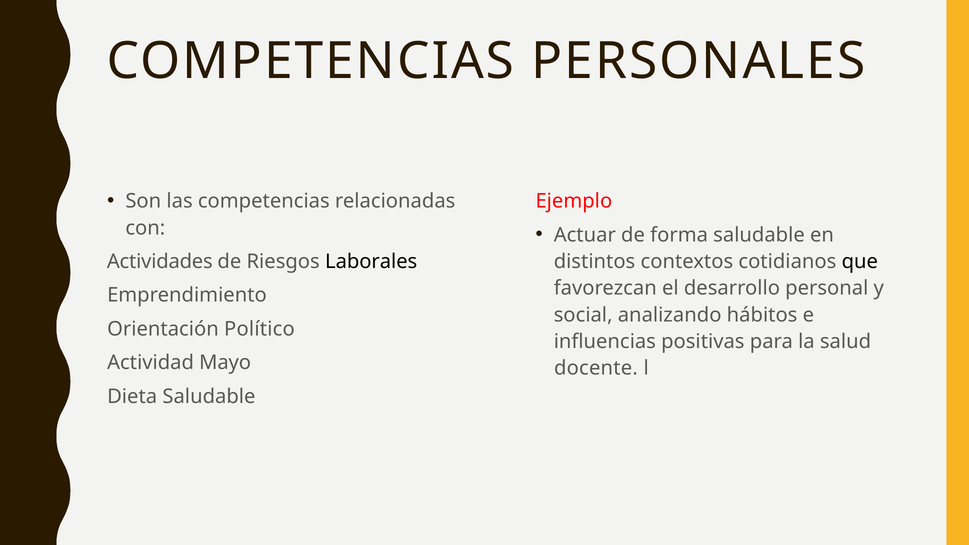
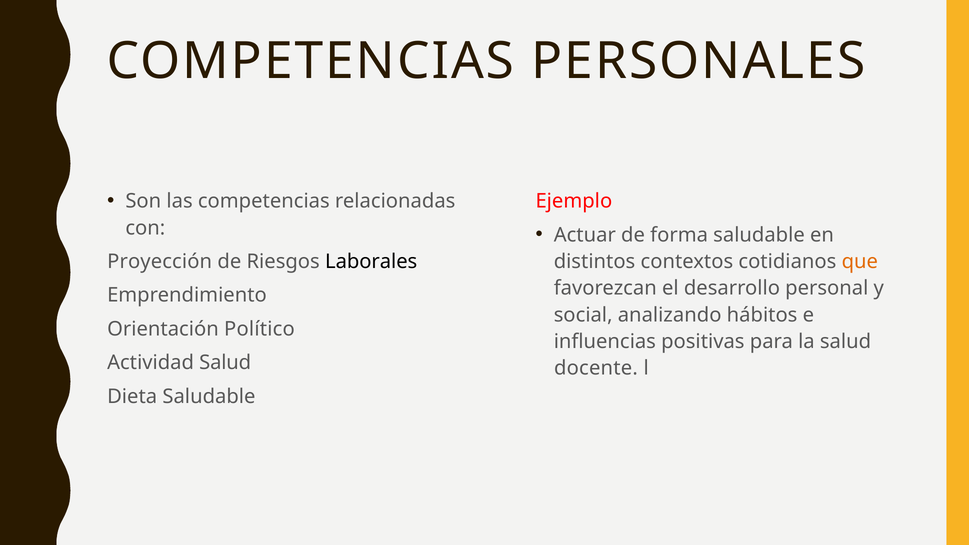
Actividades: Actividades -> Proyección
que colour: black -> orange
Actividad Mayo: Mayo -> Salud
